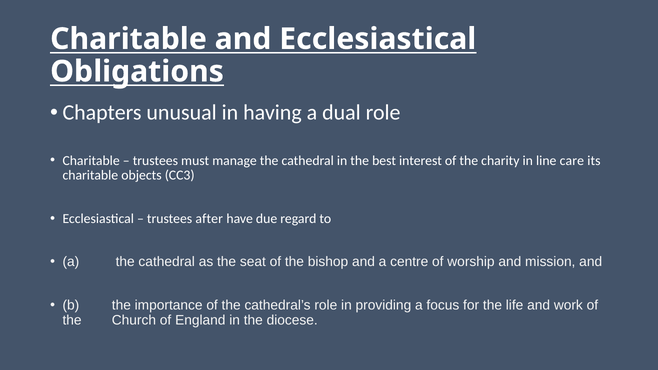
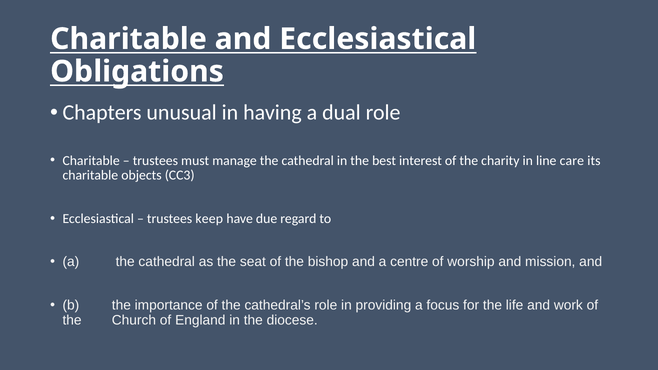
after: after -> keep
